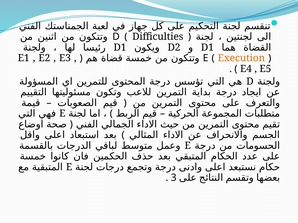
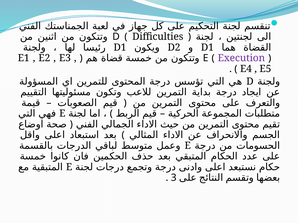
Execution colour: orange -> purple
